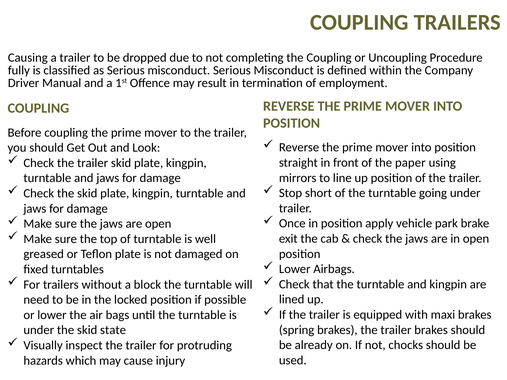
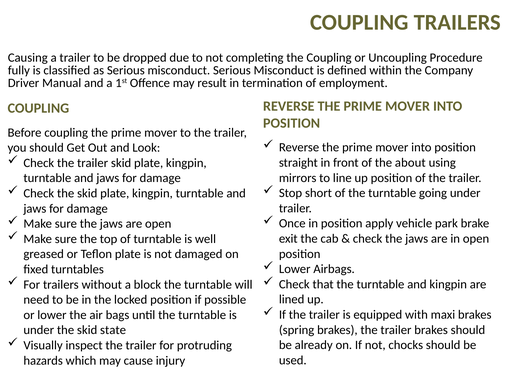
paper: paper -> about
